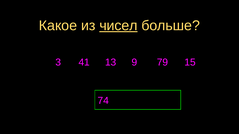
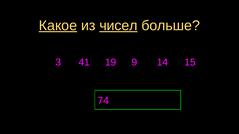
Какое underline: none -> present
13: 13 -> 19
79: 79 -> 14
